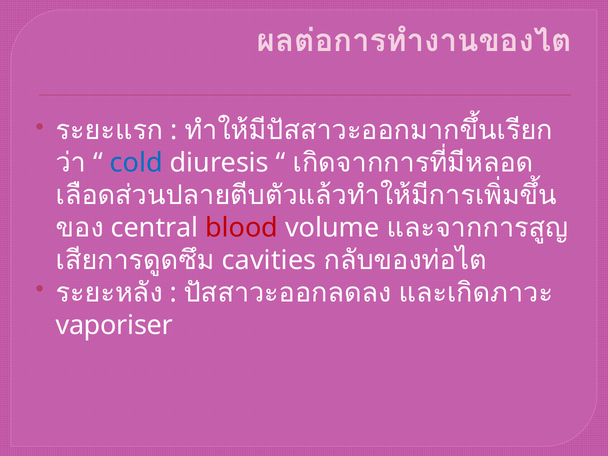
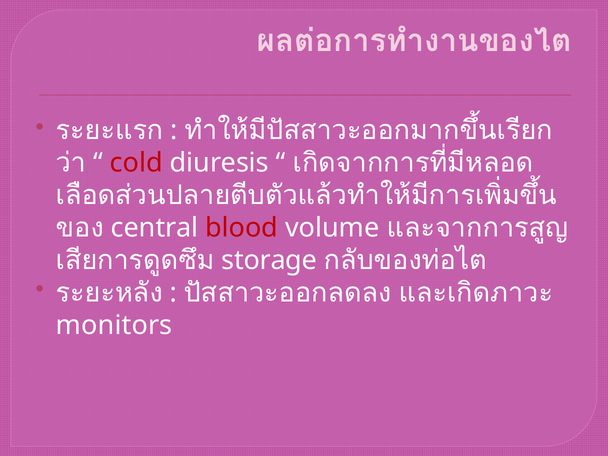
cold colour: blue -> red
cavities: cavities -> storage
vaporiser: vaporiser -> monitors
